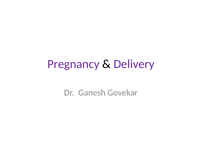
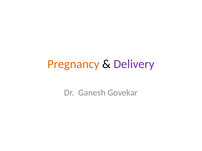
Pregnancy colour: purple -> orange
